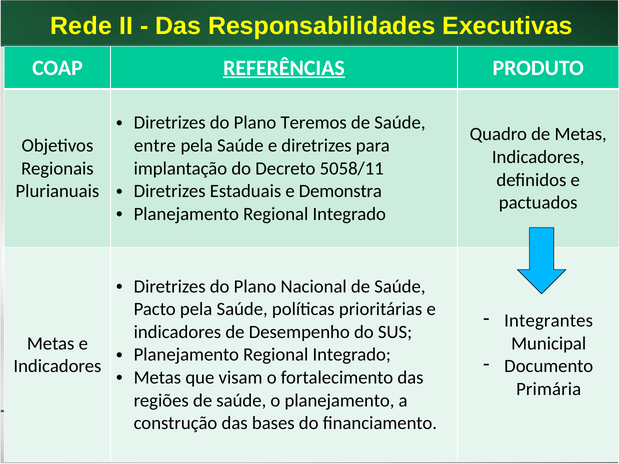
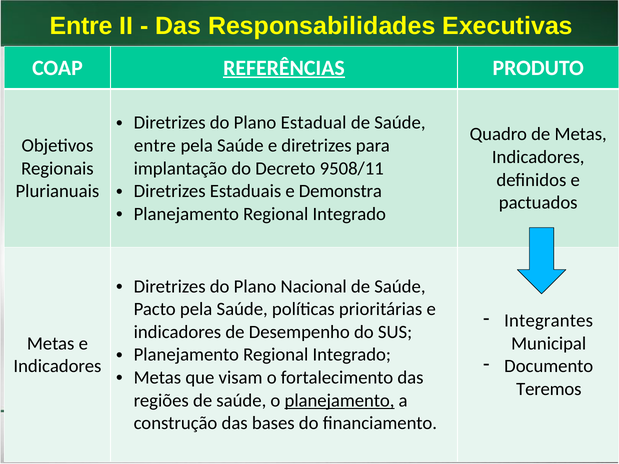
Rede at (81, 26): Rede -> Entre
Teremos: Teremos -> Estadual
5058/11: 5058/11 -> 9508/11
Primária: Primária -> Teremos
planejamento at (340, 401) underline: none -> present
